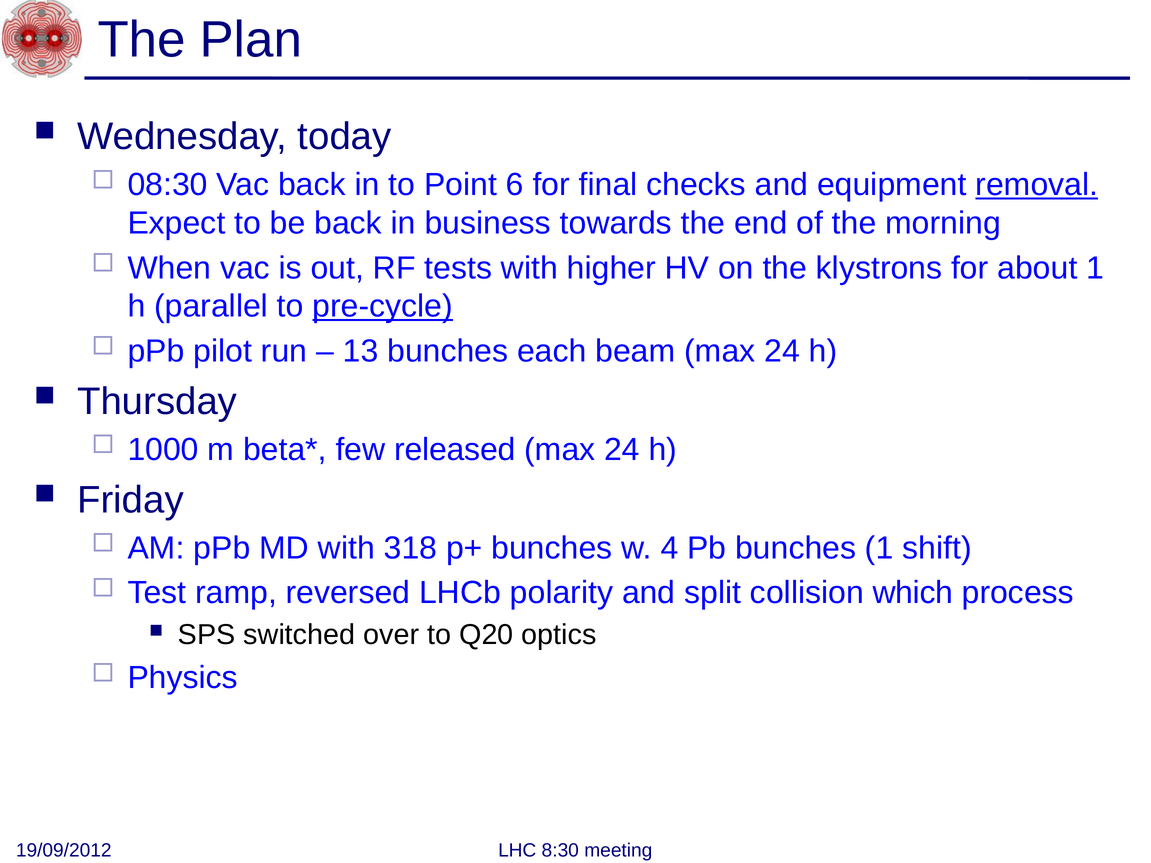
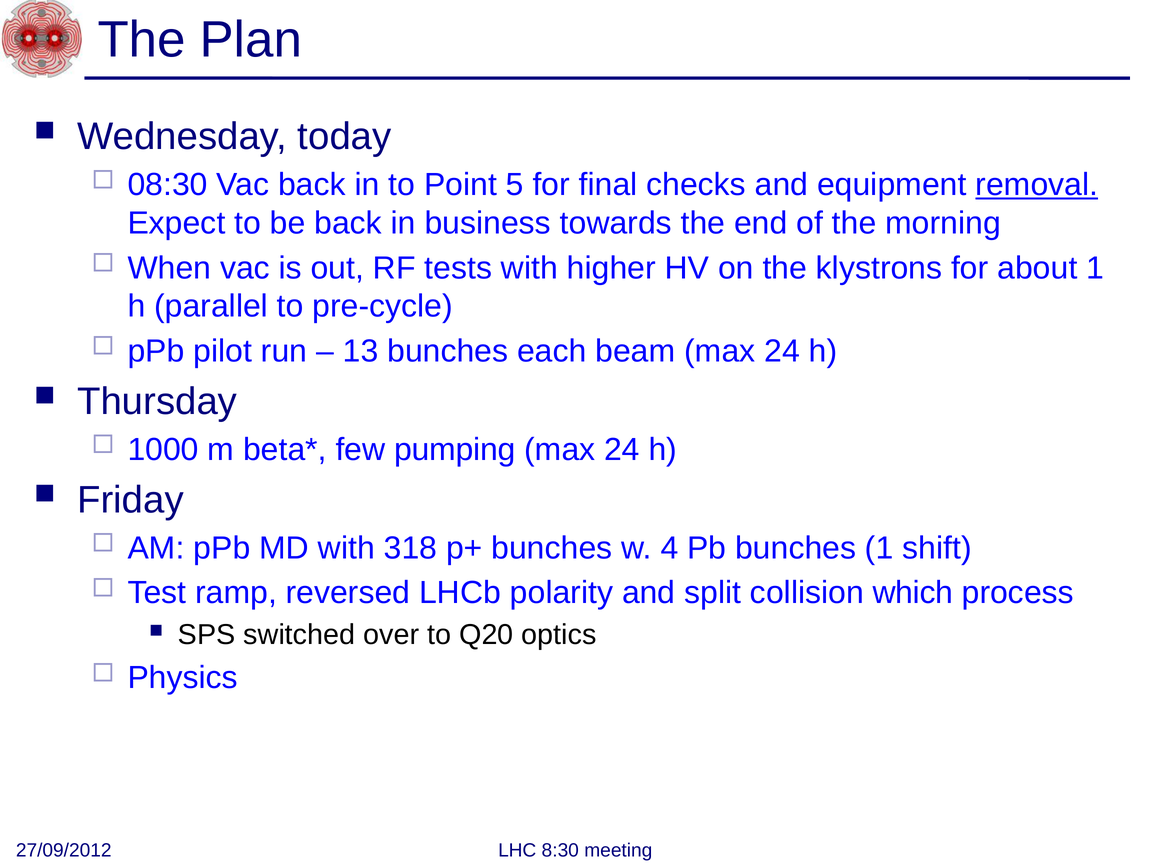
6: 6 -> 5
pre-cycle underline: present -> none
released: released -> pumping
19/09/2012: 19/09/2012 -> 27/09/2012
